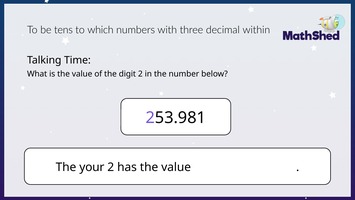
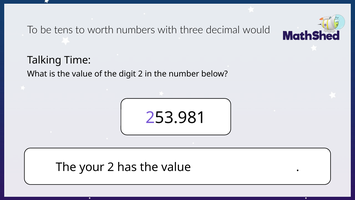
which: which -> worth
within: within -> would
